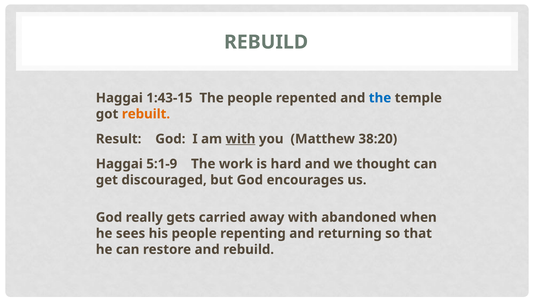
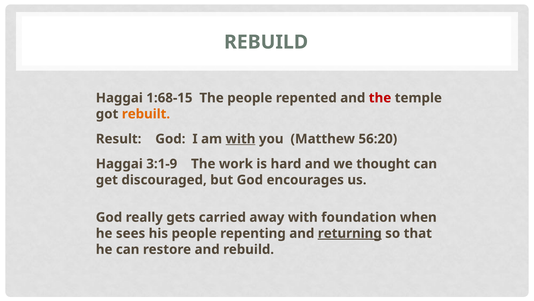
1:43-15: 1:43-15 -> 1:68-15
the at (380, 98) colour: blue -> red
38:20: 38:20 -> 56:20
5:1-9: 5:1-9 -> 3:1-9
abandoned: abandoned -> foundation
returning underline: none -> present
